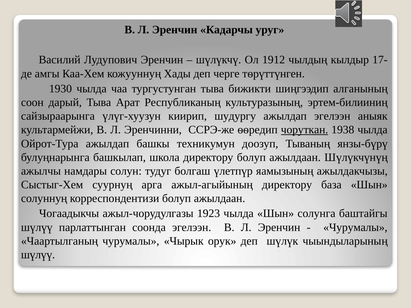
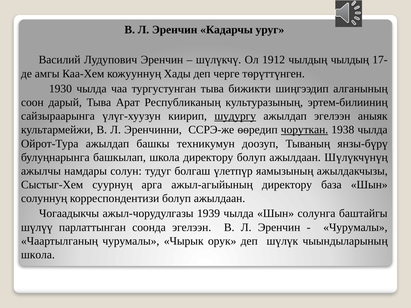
чылдың кылдыр: кылдыр -> чылдың
шудургу underline: none -> present
1923: 1923 -> 1939
шүлүү at (38, 255): шүлүү -> школа
